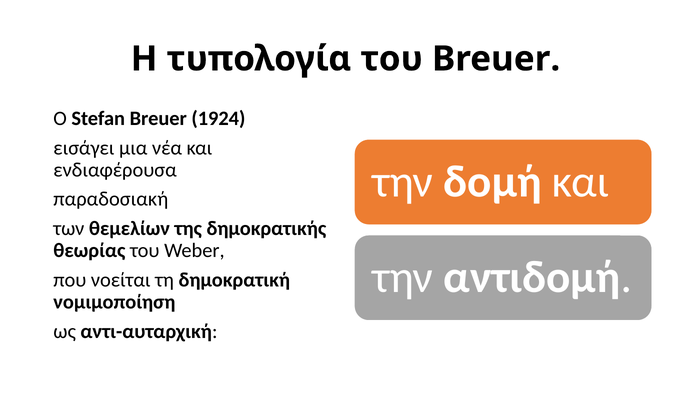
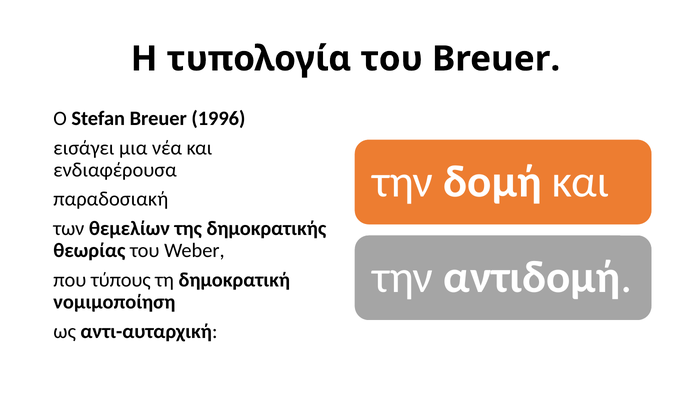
1924: 1924 -> 1996
νοείται: νοείται -> τύπους
